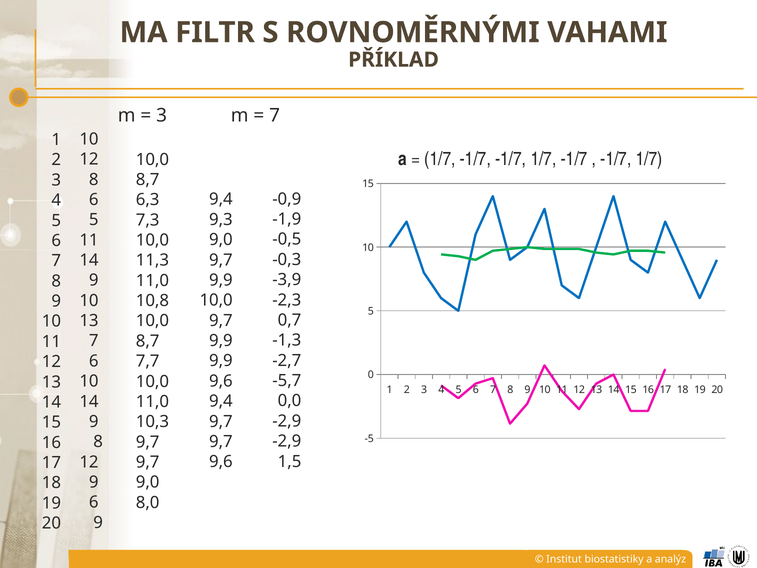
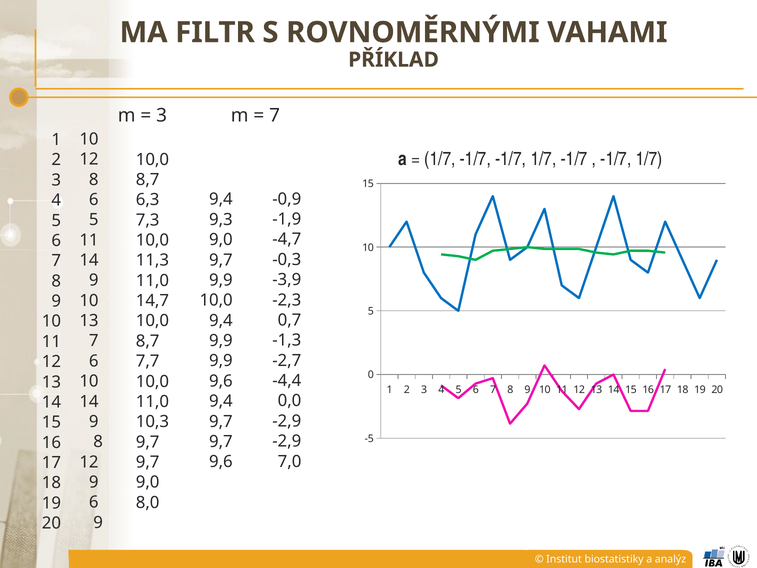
-0,5: -0,5 -> -4,7
10,8: 10,8 -> 14,7
9,7 at (221, 320): 9,7 -> 9,4
-5,7: -5,7 -> -4,4
1,5: 1,5 -> 7,0
